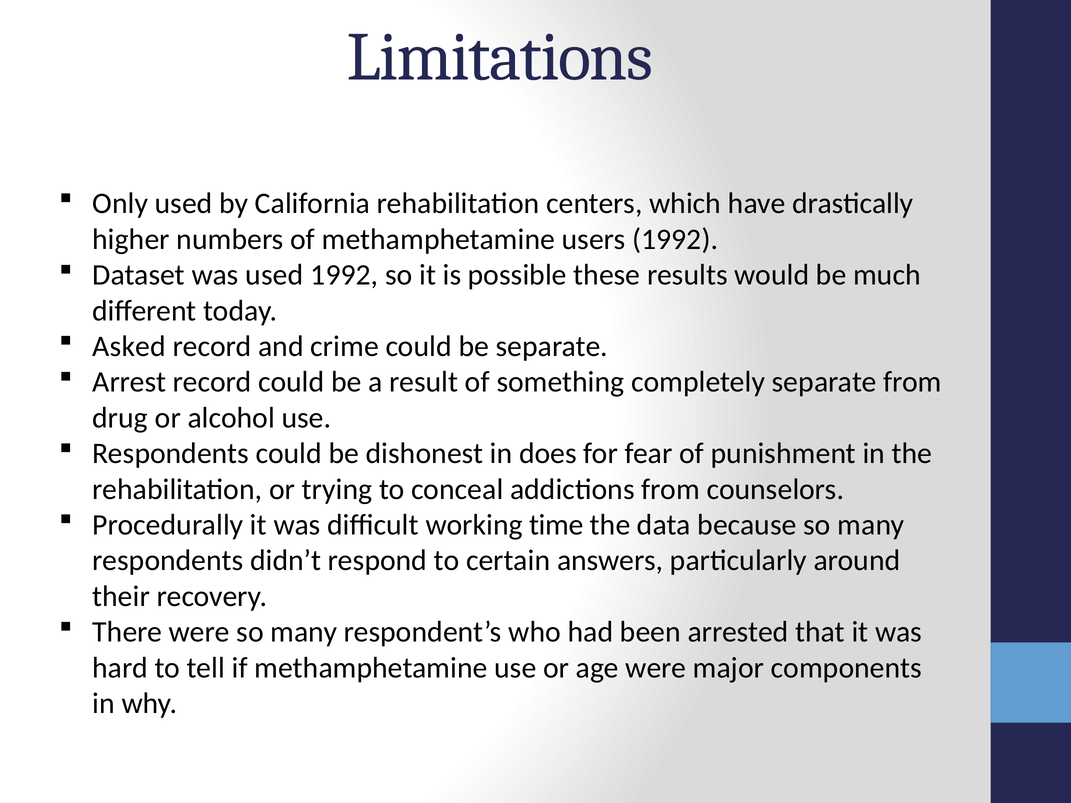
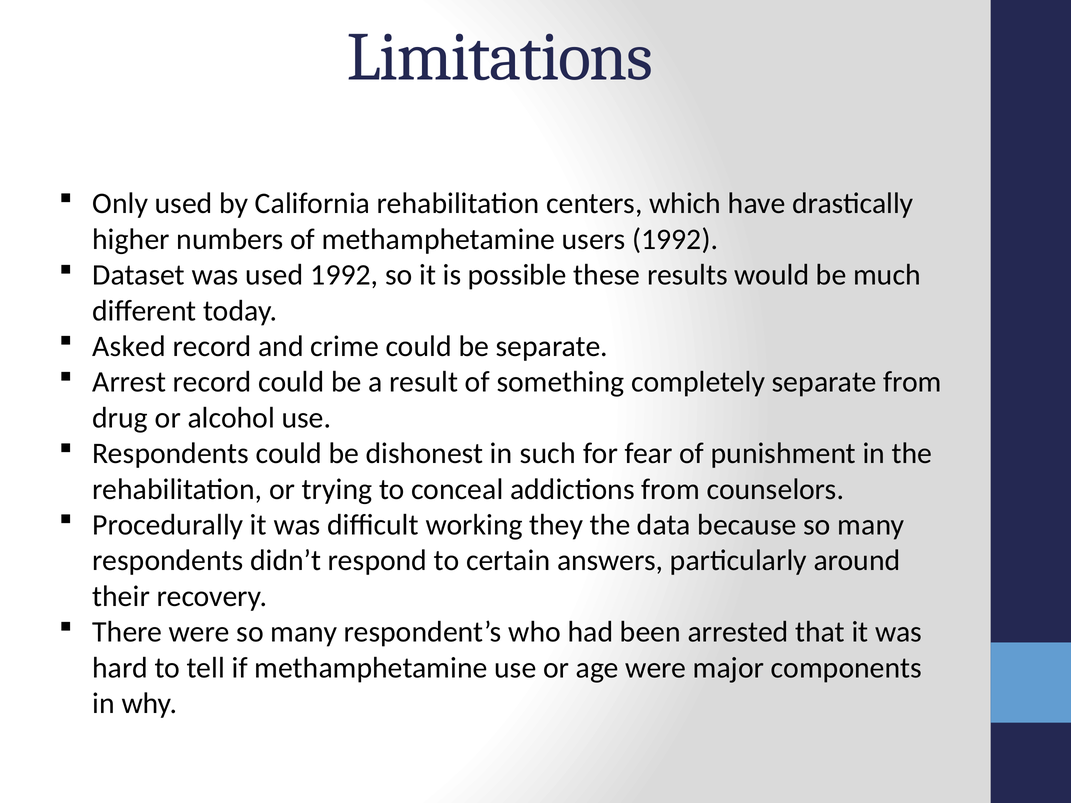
does: does -> such
time: time -> they
